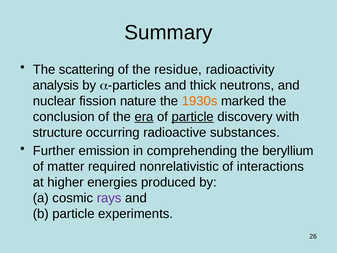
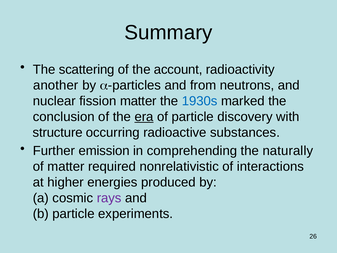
residue: residue -> account
analysis: analysis -> another
thick: thick -> from
fission nature: nature -> matter
1930s colour: orange -> blue
particle at (193, 117) underline: present -> none
beryllium: beryllium -> naturally
